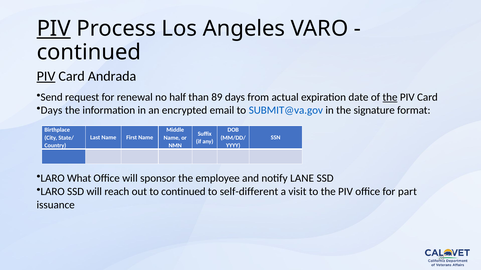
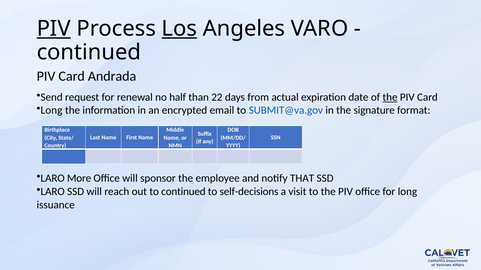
Los underline: none -> present
PIV at (46, 76) underline: present -> none
89: 89 -> 22
Days at (52, 111): Days -> Long
What: What -> More
LANE: LANE -> THAT
self-different: self-different -> self-decisions
for part: part -> long
